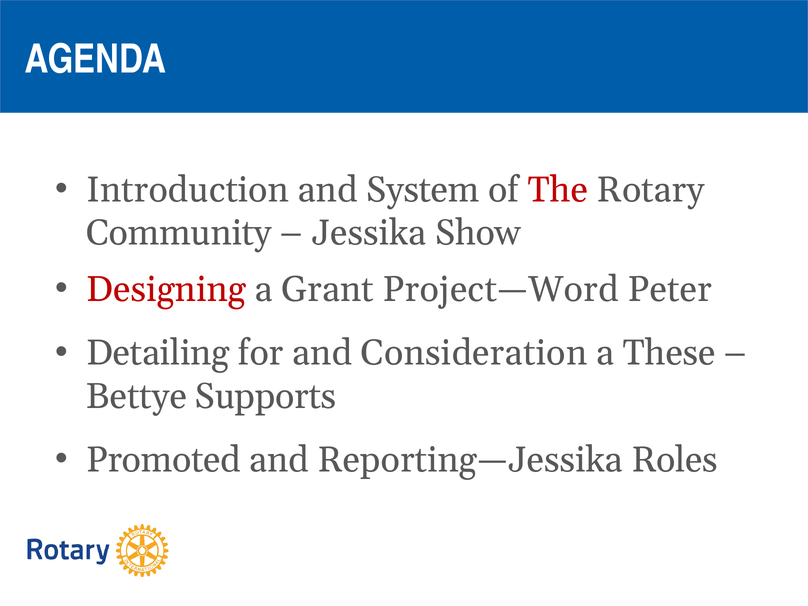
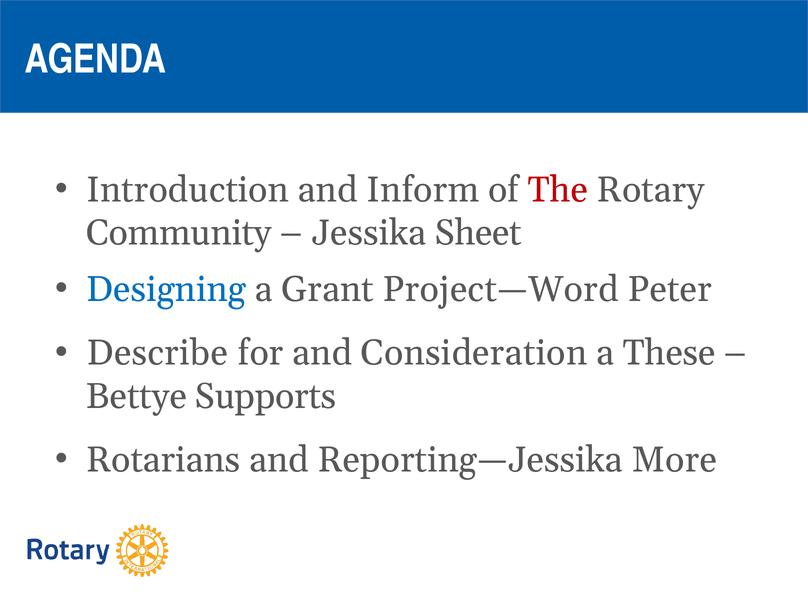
System: System -> Inform
Show: Show -> Sheet
Designing colour: red -> blue
Detailing: Detailing -> Describe
Promoted: Promoted -> Rotarians
Roles: Roles -> More
